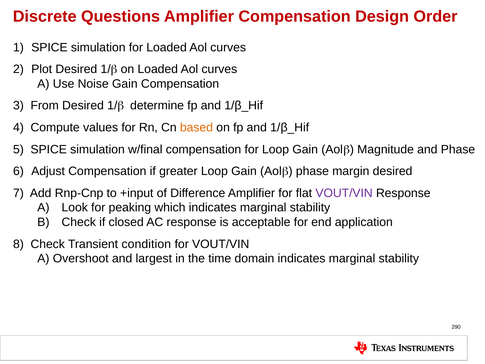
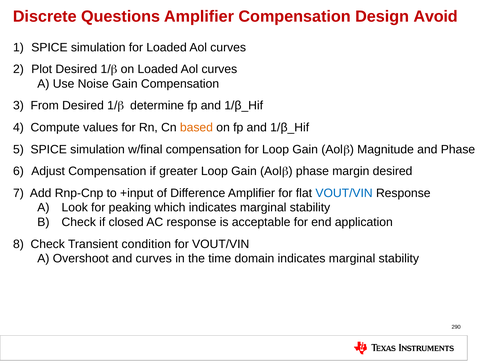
Order: Order -> Avoid
VOUT/VIN at (344, 193) colour: purple -> blue
and largest: largest -> curves
